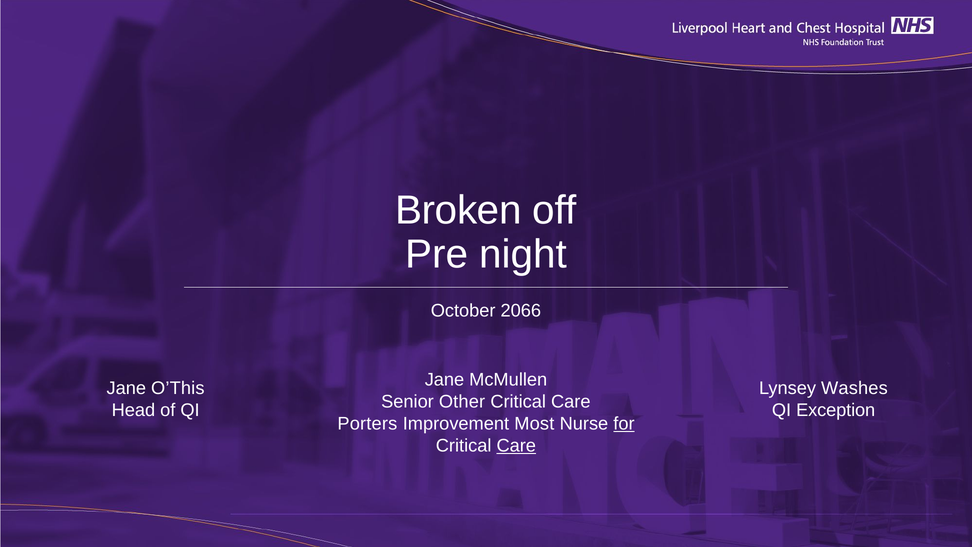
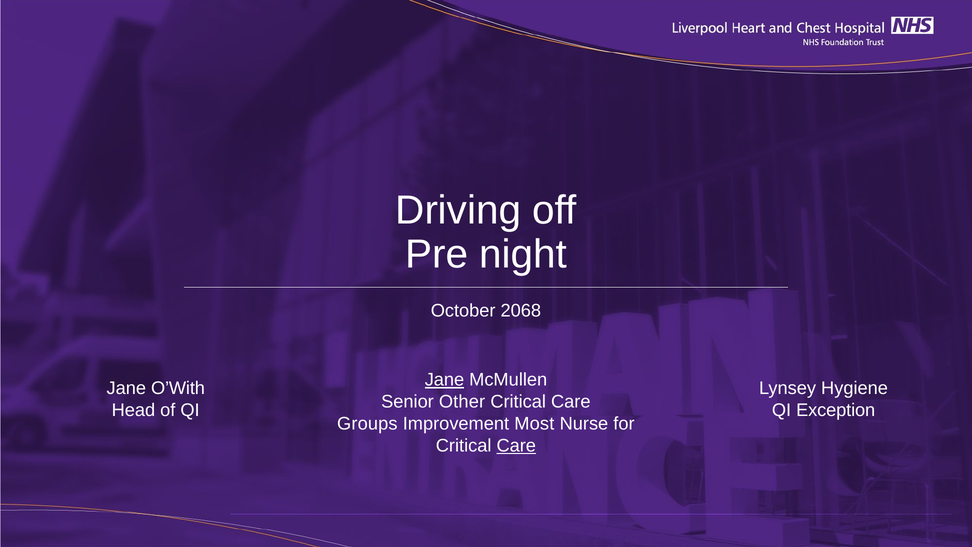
Broken: Broken -> Driving
2066: 2066 -> 2068
Jane at (444, 380) underline: none -> present
O’This: O’This -> O’With
Washes: Washes -> Hygiene
Porters: Porters -> Groups
for underline: present -> none
